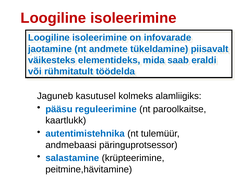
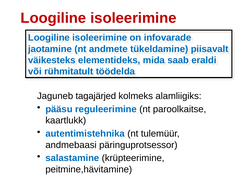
kasutusel: kasutusel -> tagajärjed
